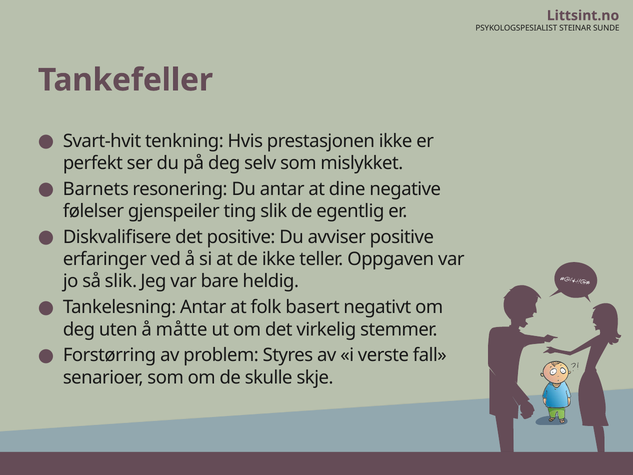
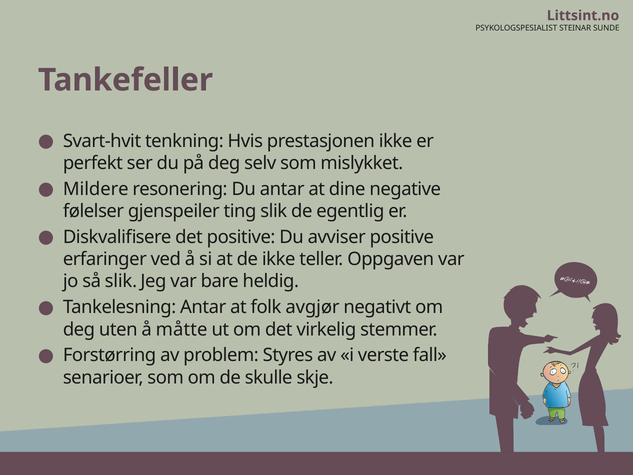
Barnets: Barnets -> Mildere
basert: basert -> avgjør
